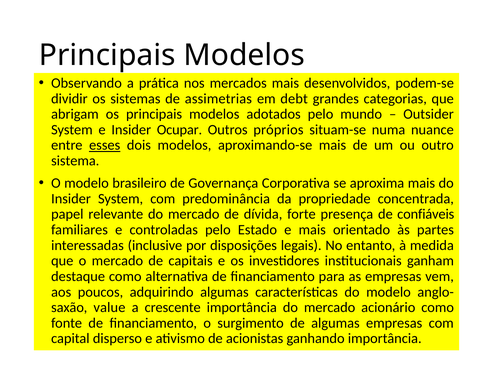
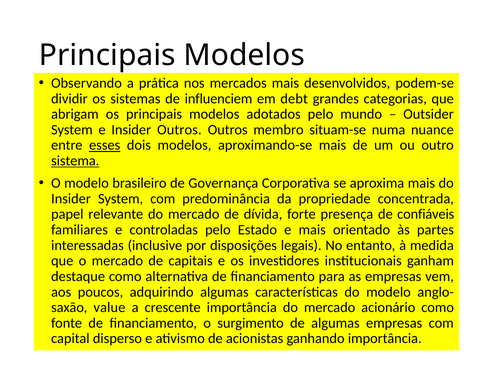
assimetrias: assimetrias -> influenciem
Insider Ocupar: Ocupar -> Outros
próprios: próprios -> membro
sistema underline: none -> present
